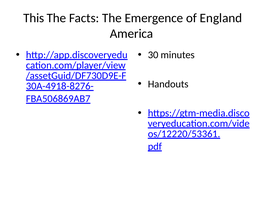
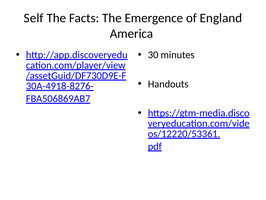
This: This -> Self
